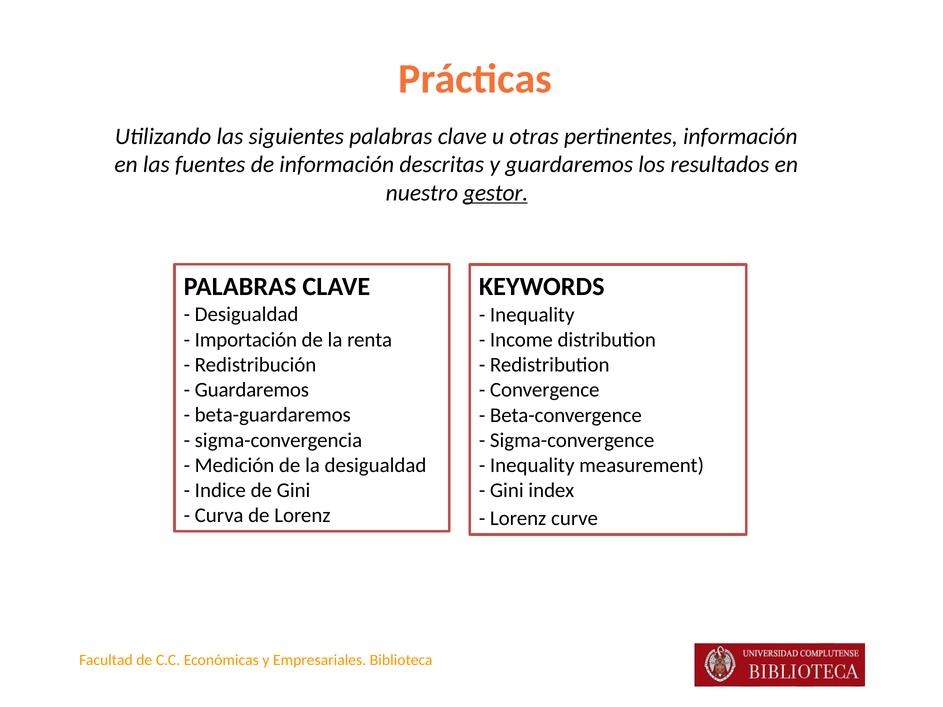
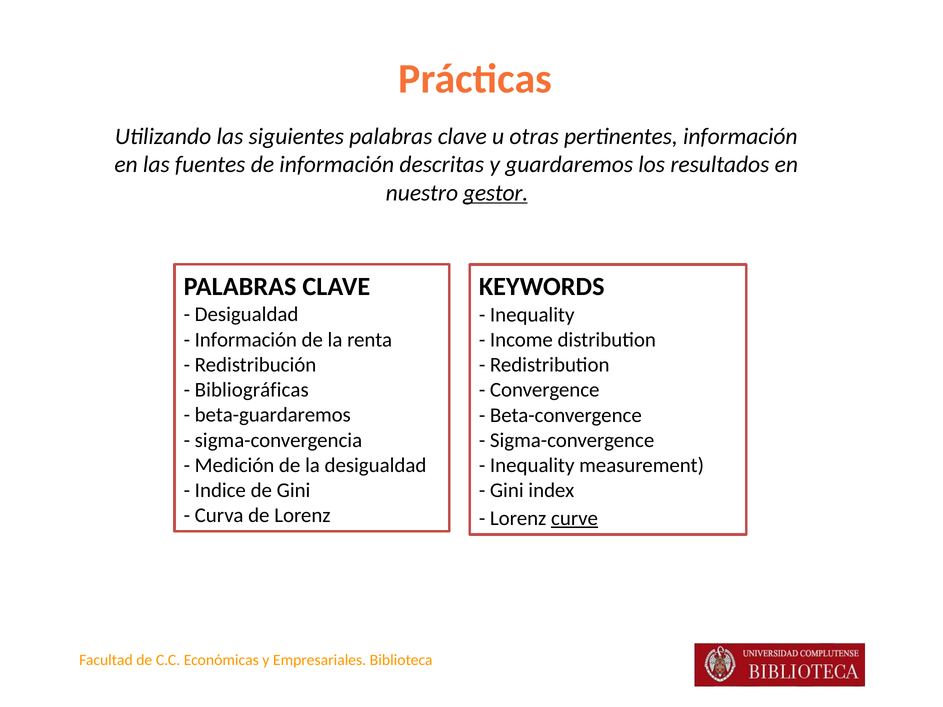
Importación at (246, 340): Importación -> Información
Guardaremos at (252, 390): Guardaremos -> Bibliográficas
curve underline: none -> present
